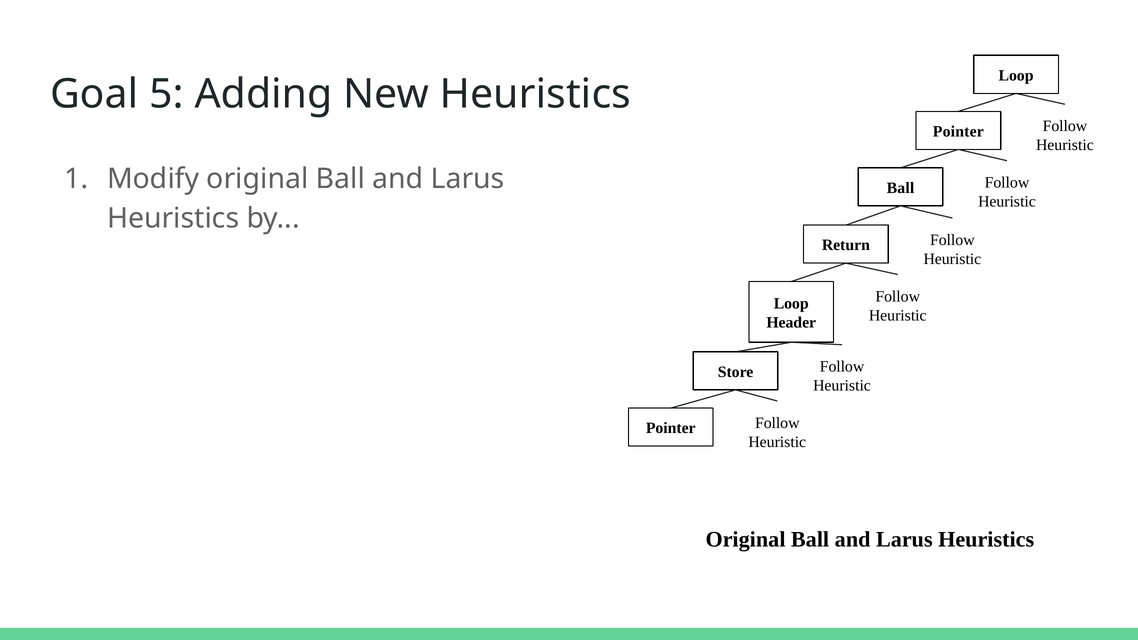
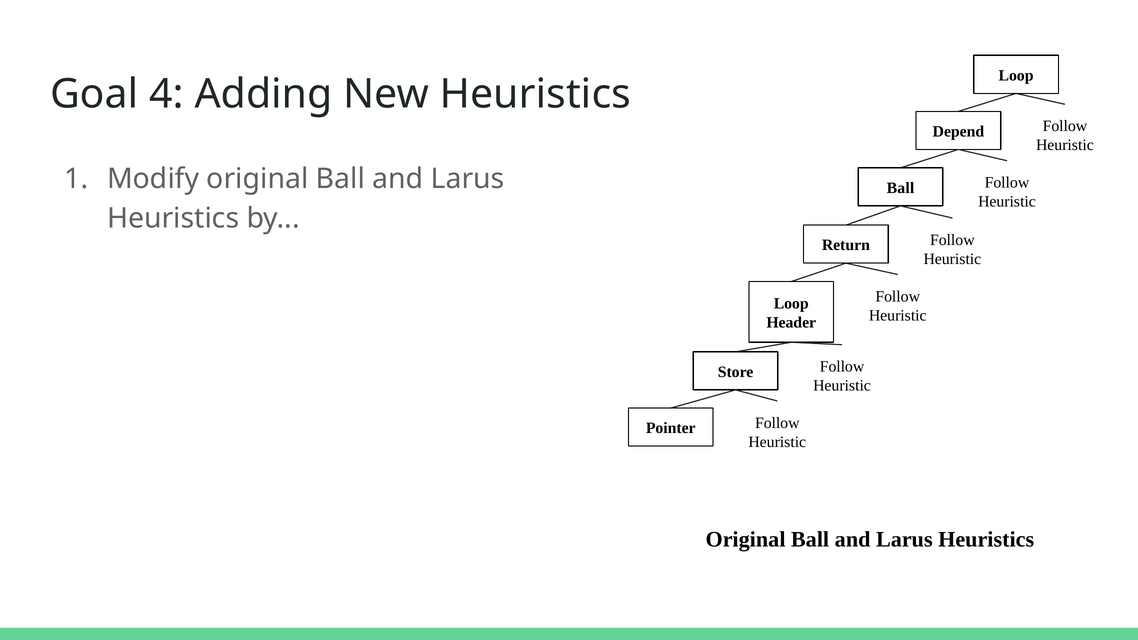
5: 5 -> 4
Pointer at (958, 132): Pointer -> Depend
